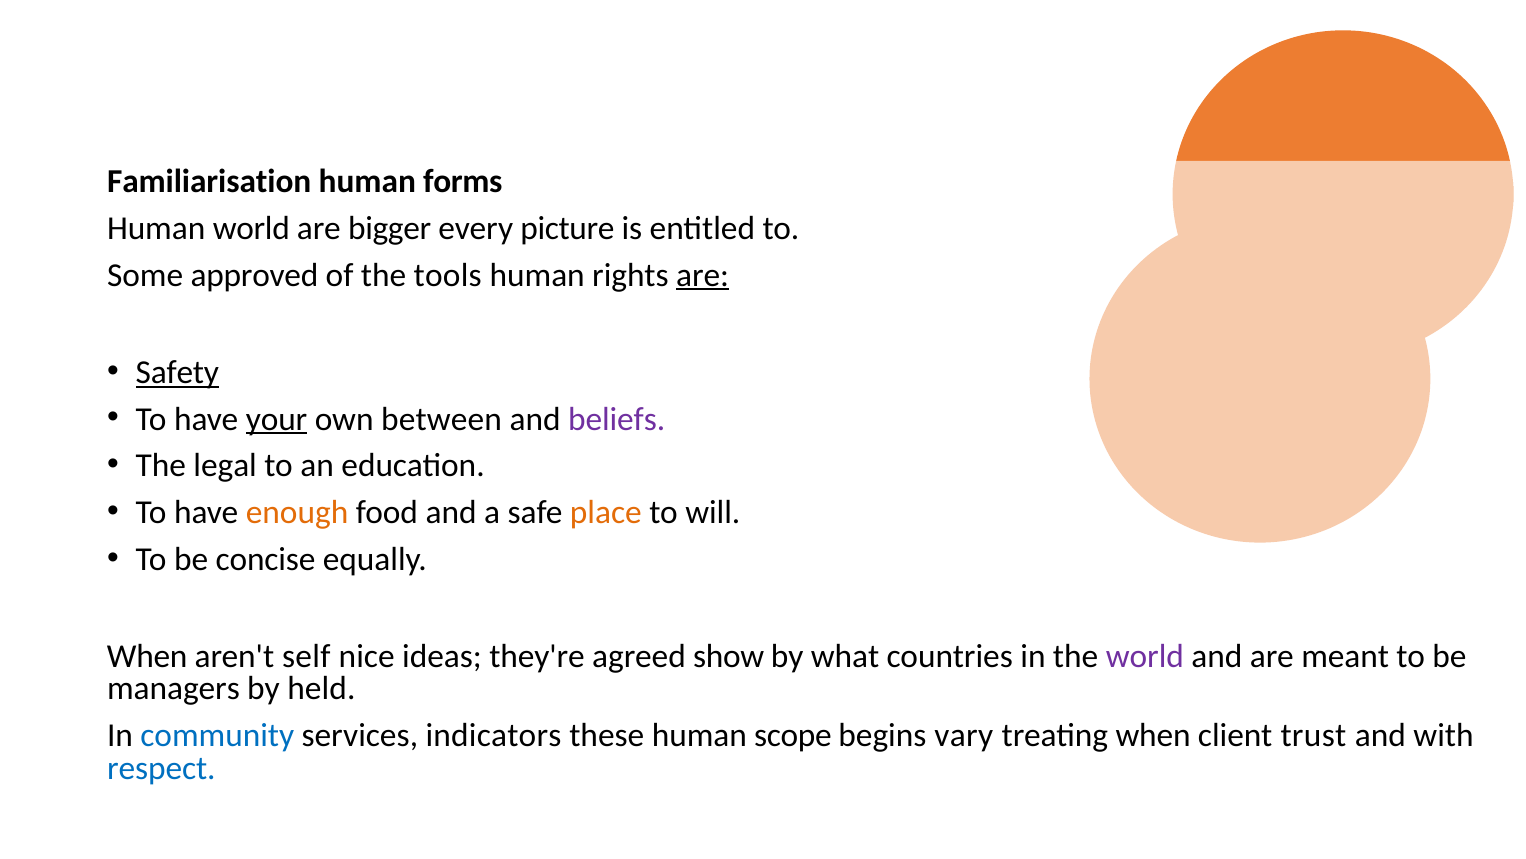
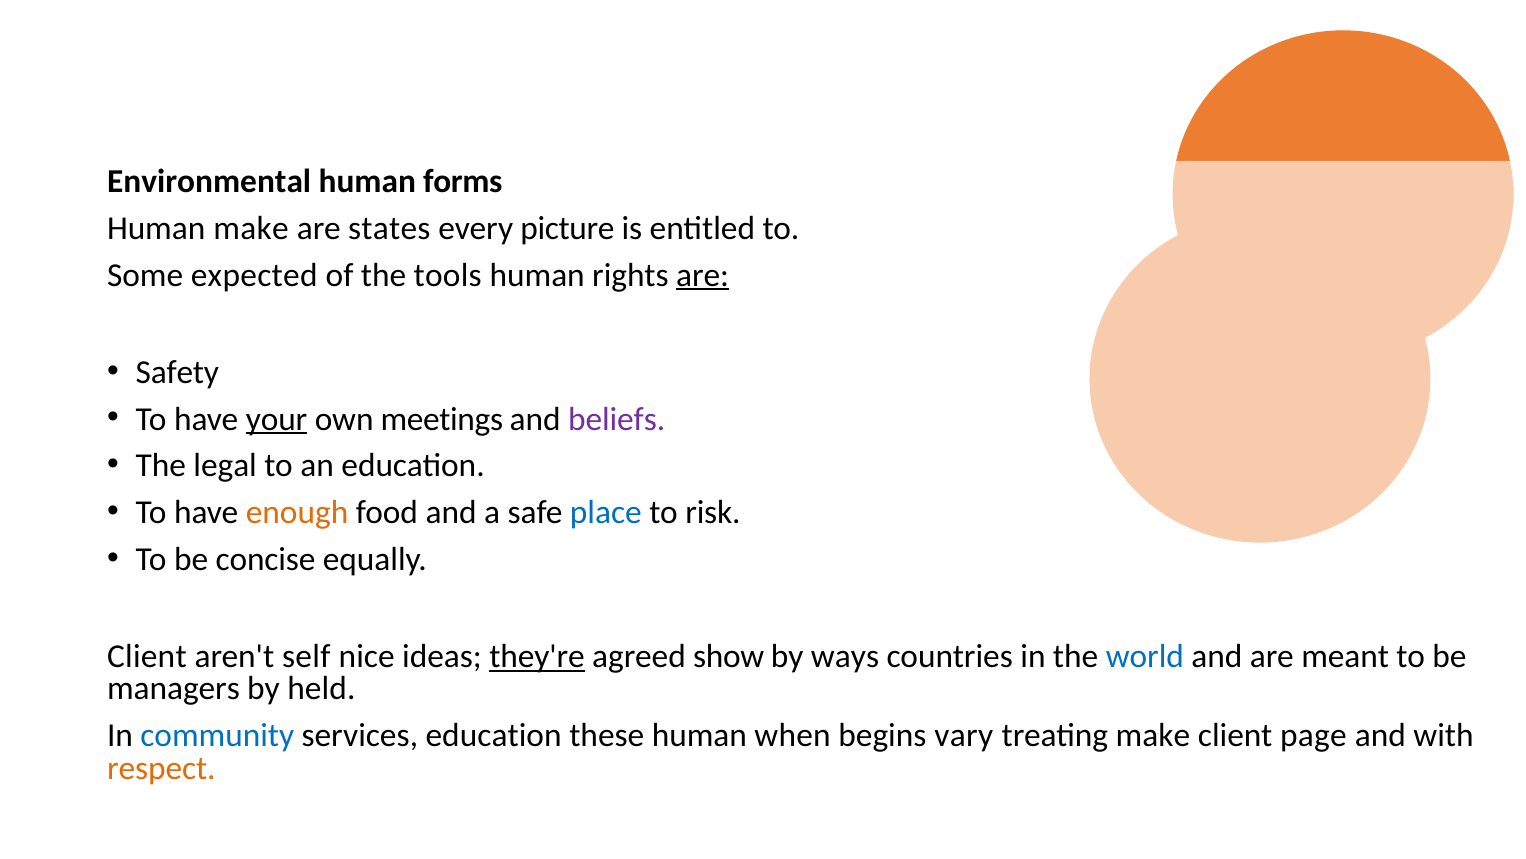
Familiarisation: Familiarisation -> Environmental
Human world: world -> make
bigger: bigger -> states
approved: approved -> expected
Safety underline: present -> none
between: between -> meetings
place colour: orange -> blue
will: will -> risk
When at (147, 656): When -> Client
they're underline: none -> present
what: what -> ways
world at (1145, 656) colour: purple -> blue
services indicators: indicators -> education
scope: scope -> when
treating when: when -> make
trust: trust -> page
respect colour: blue -> orange
